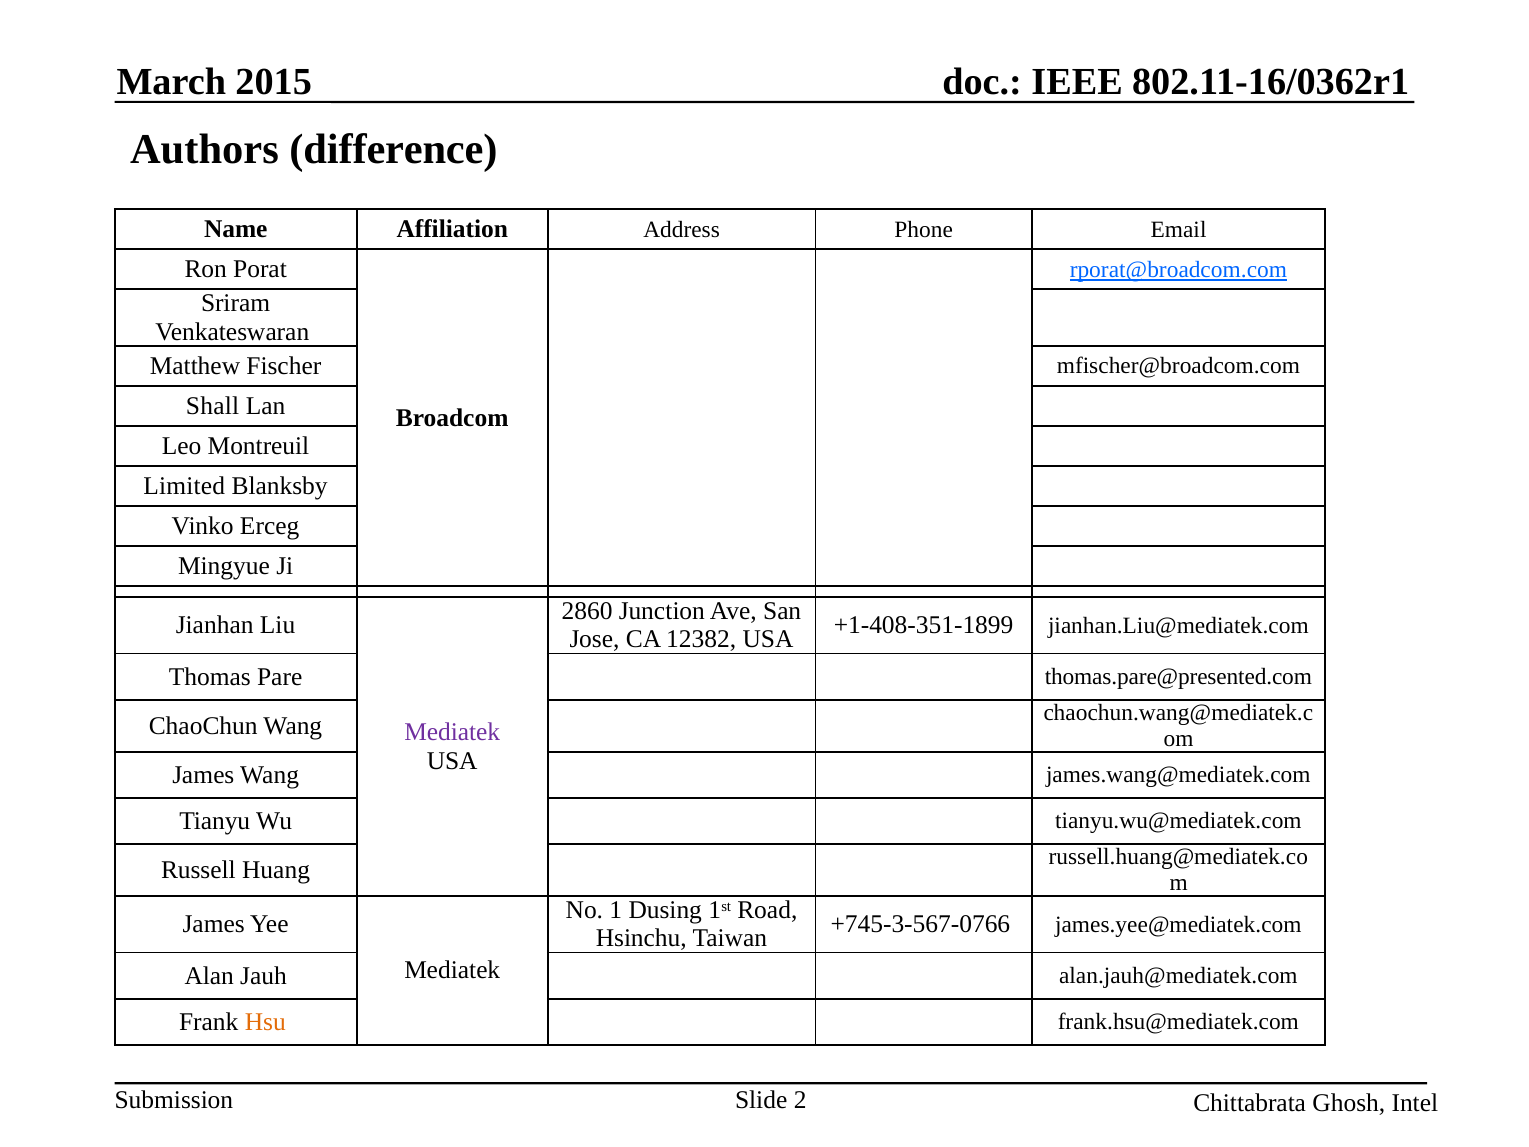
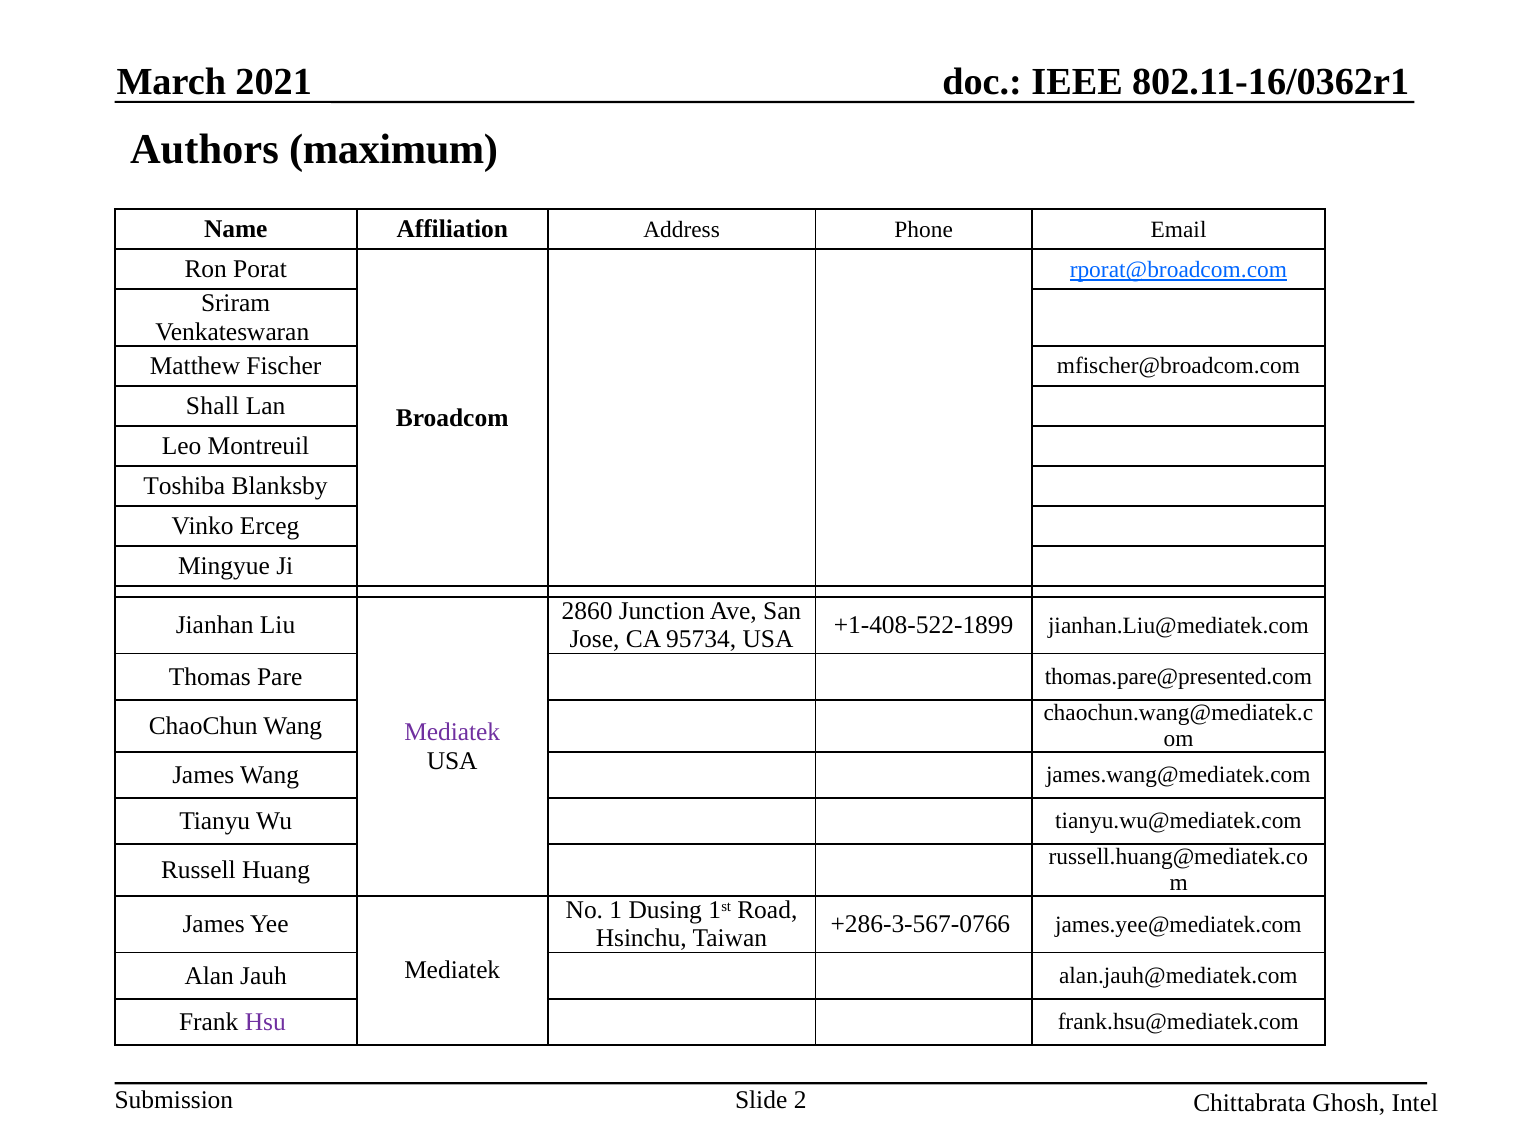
2015: 2015 -> 2021
difference: difference -> maximum
Limited: Limited -> Toshiba
+1-408-351-1899: +1-408-351-1899 -> +1-408-522-1899
12382: 12382 -> 95734
+745-3-567-0766: +745-3-567-0766 -> +286-3-567-0766
Hsu colour: orange -> purple
